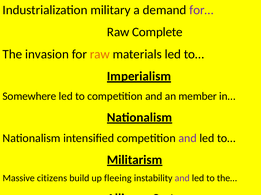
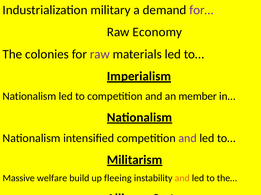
Complete: Complete -> Economy
invasion: invasion -> colonies
raw at (100, 54) colour: orange -> purple
Somewhere at (29, 97): Somewhere -> Nationalism
citizens: citizens -> welfare
and at (182, 179) colour: purple -> orange
